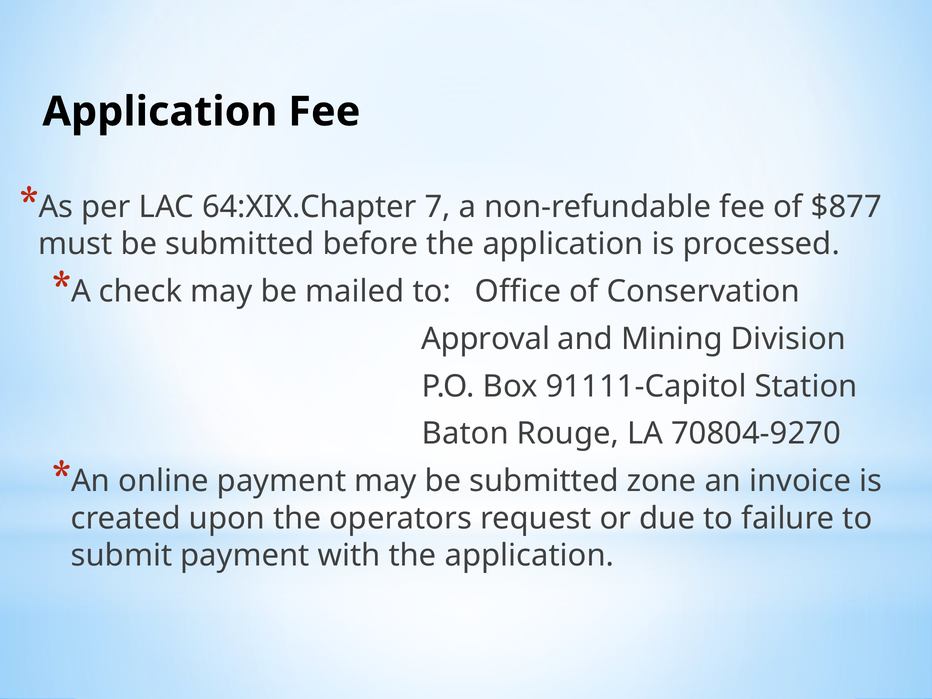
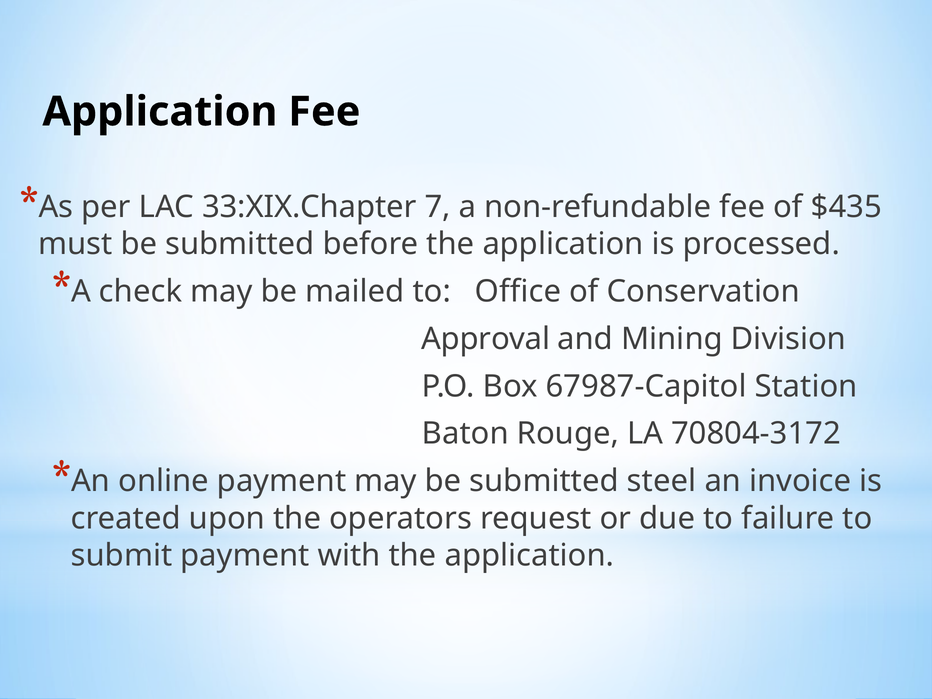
64:XIX.Chapter: 64:XIX.Chapter -> 33:XIX.Chapter
$877: $877 -> $435
91111-Capitol: 91111-Capitol -> 67987-Capitol
70804-9270: 70804-9270 -> 70804-3172
zone: zone -> steel
